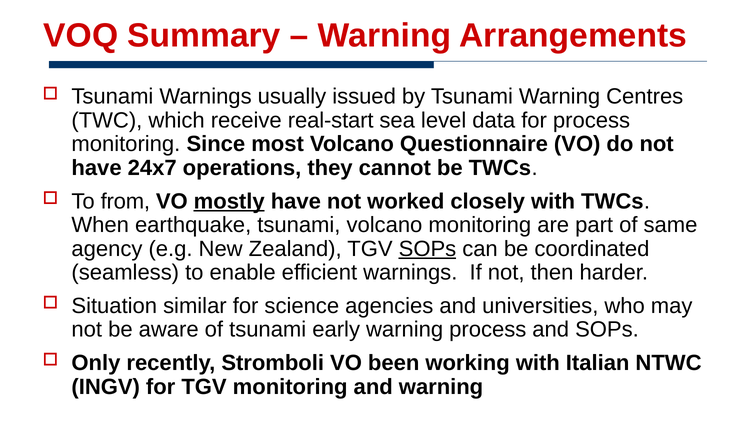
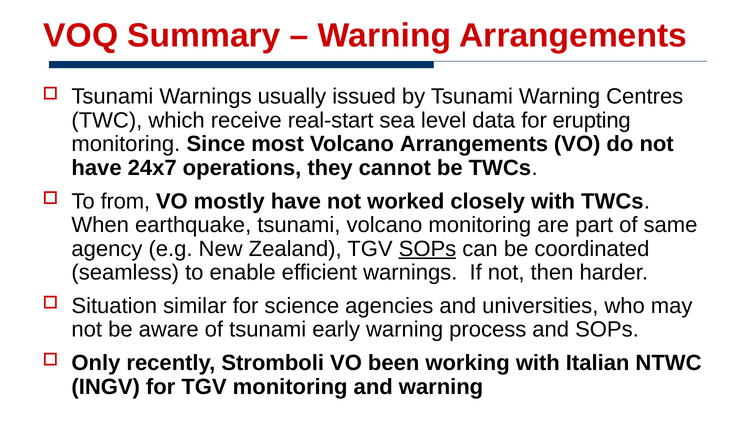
for process: process -> erupting
Volcano Questionnaire: Questionnaire -> Arrangements
mostly underline: present -> none
